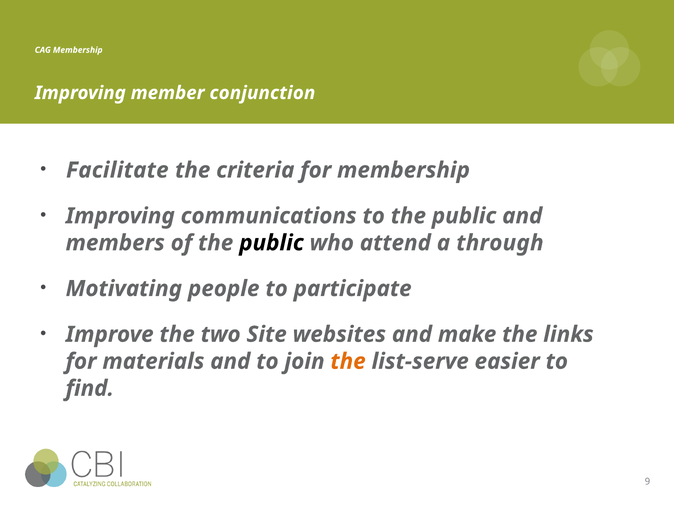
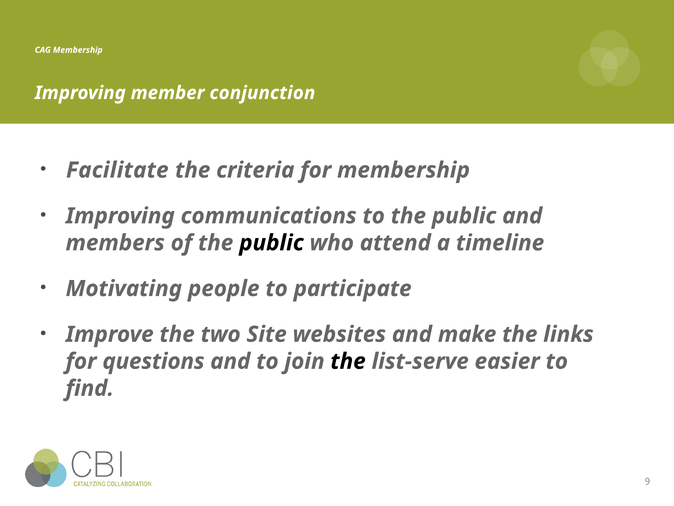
through: through -> timeline
materials: materials -> questions
the at (348, 361) colour: orange -> black
